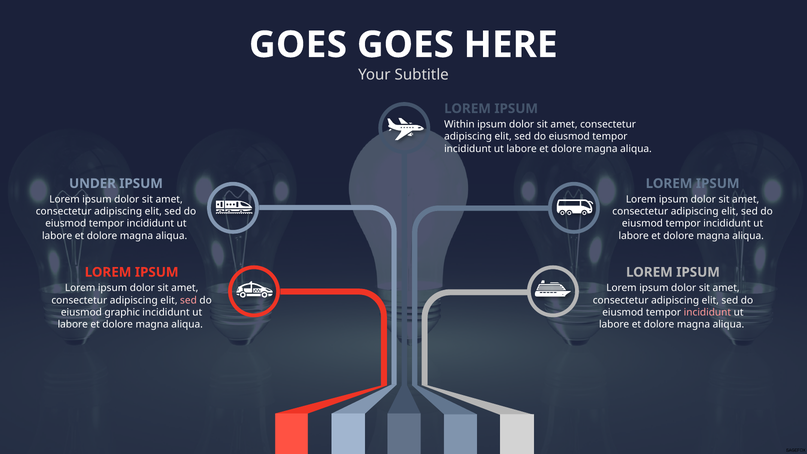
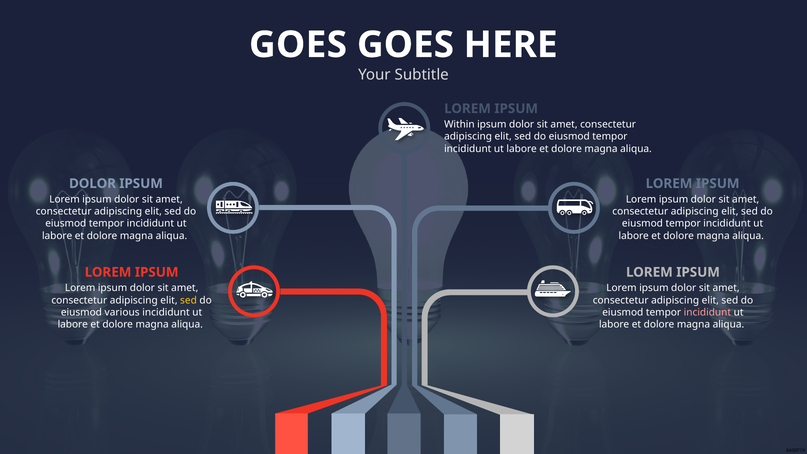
UNDER at (92, 183): UNDER -> DOLOR
sed at (188, 300) colour: pink -> yellow
graphic: graphic -> various
